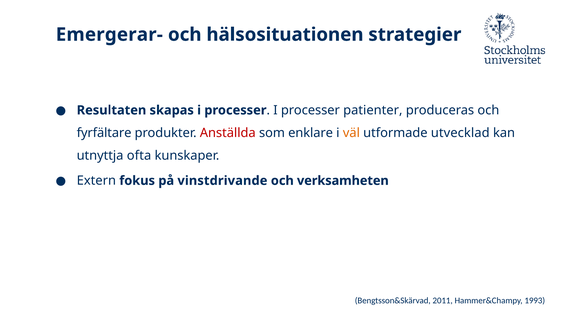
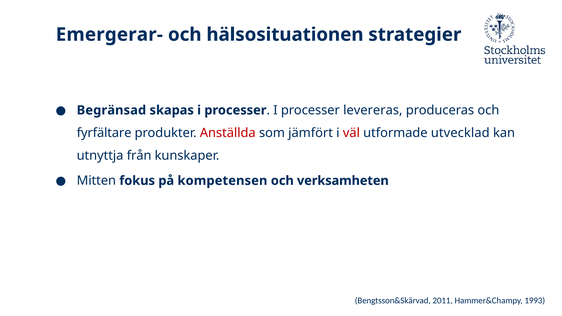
Resultaten: Resultaten -> Begränsad
patienter: patienter -> levereras
enklare: enklare -> jämfört
väl colour: orange -> red
ofta: ofta -> från
Extern: Extern -> Mitten
vinstdrivande: vinstdrivande -> kompetensen
